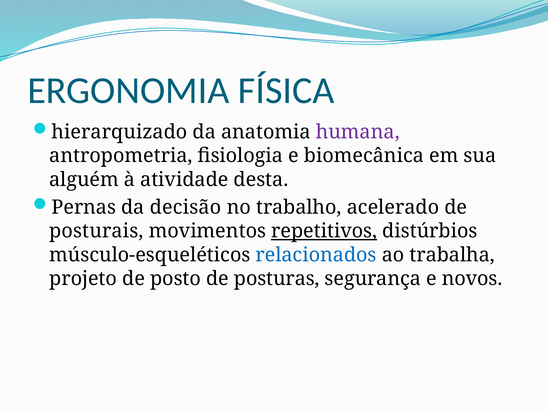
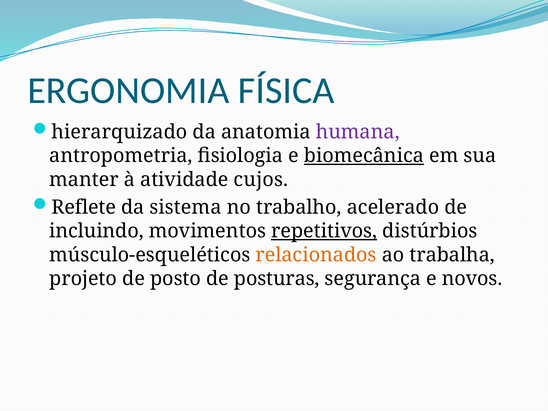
biomecânica underline: none -> present
alguém: alguém -> manter
desta: desta -> cujos
Pernas: Pernas -> Reflete
decisão: decisão -> sistema
posturais: posturais -> incluindo
relacionados colour: blue -> orange
